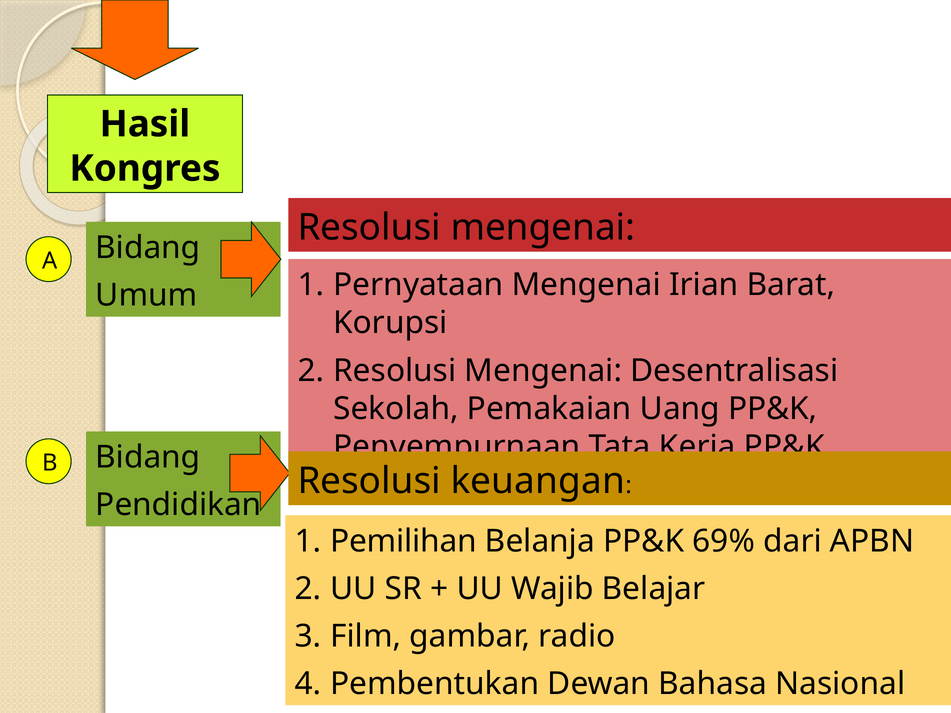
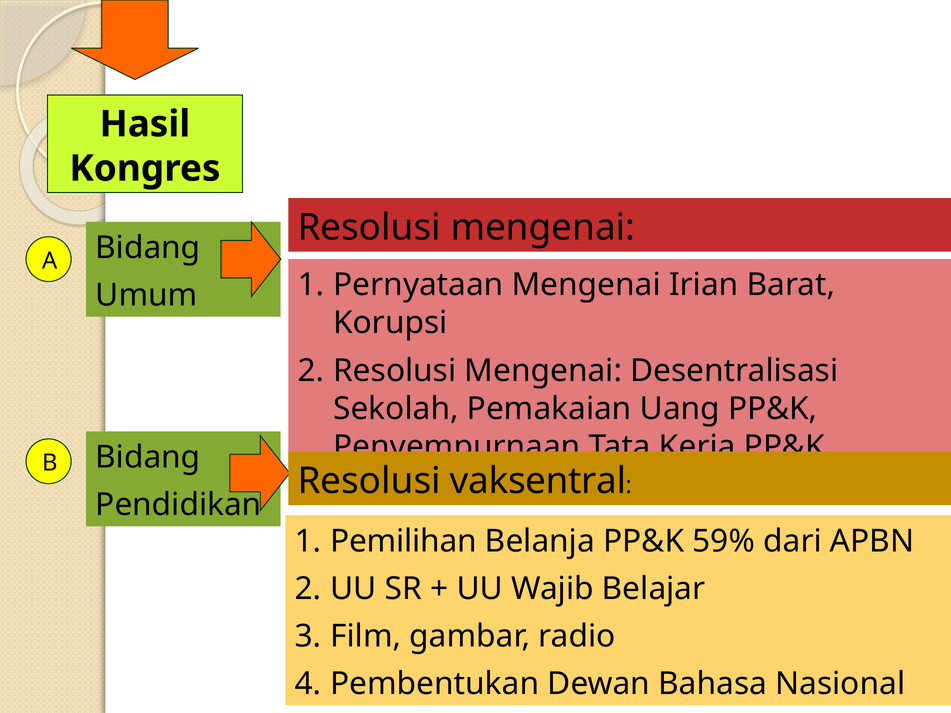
keuangan: keuangan -> vaksentral
69%: 69% -> 59%
